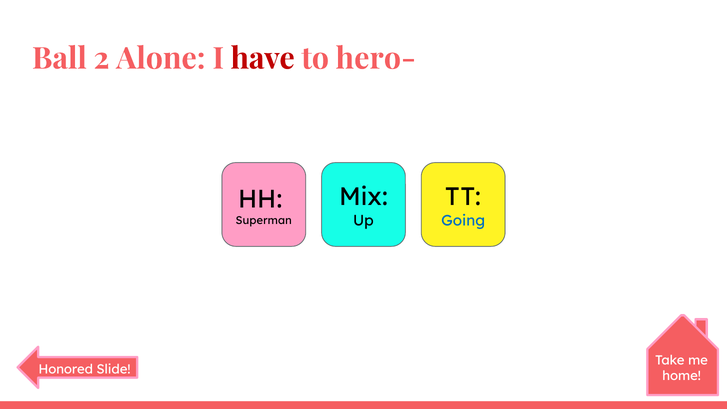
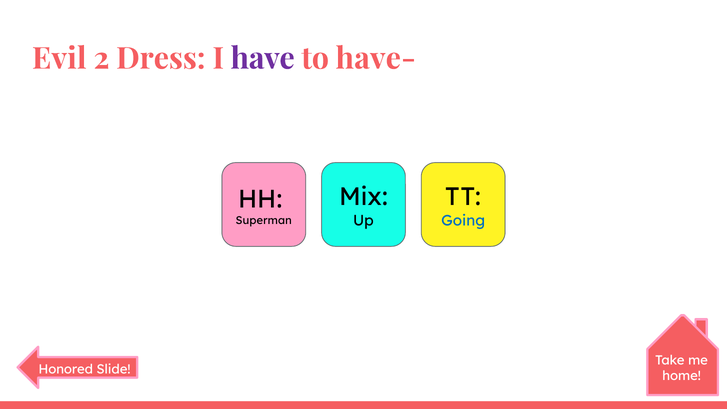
Ball: Ball -> Evil
Alone: Alone -> Dress
have colour: red -> purple
hero-: hero- -> have-
